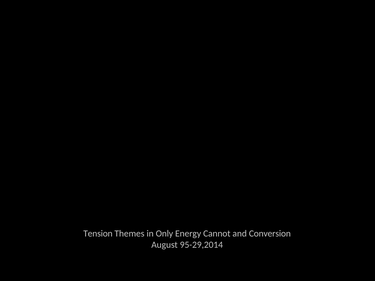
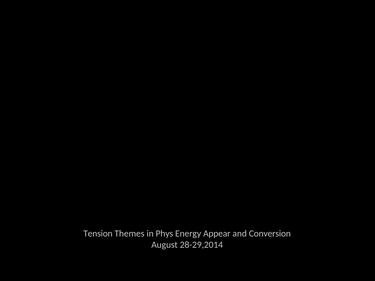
Only: Only -> Phys
Cannot: Cannot -> Appear
95-29,2014: 95-29,2014 -> 28-29,2014
